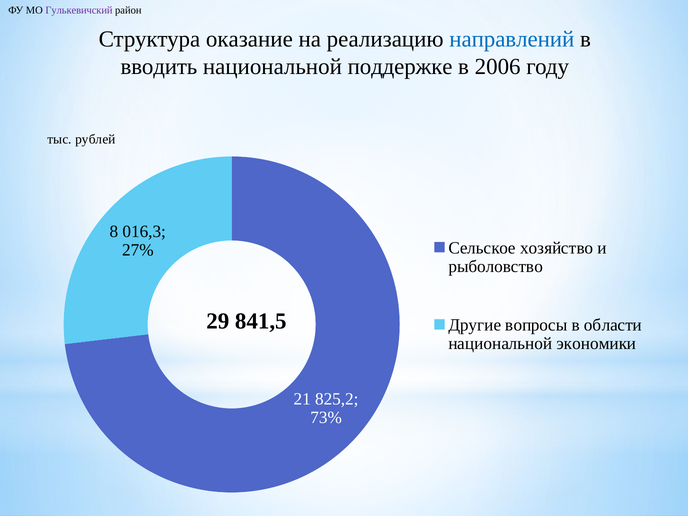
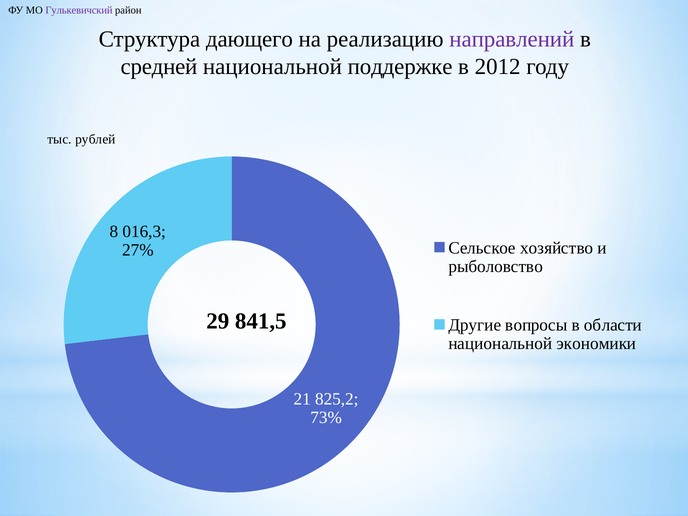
оказание: оказание -> дающего
направлений colour: blue -> purple
вводить: вводить -> средней
2006: 2006 -> 2012
